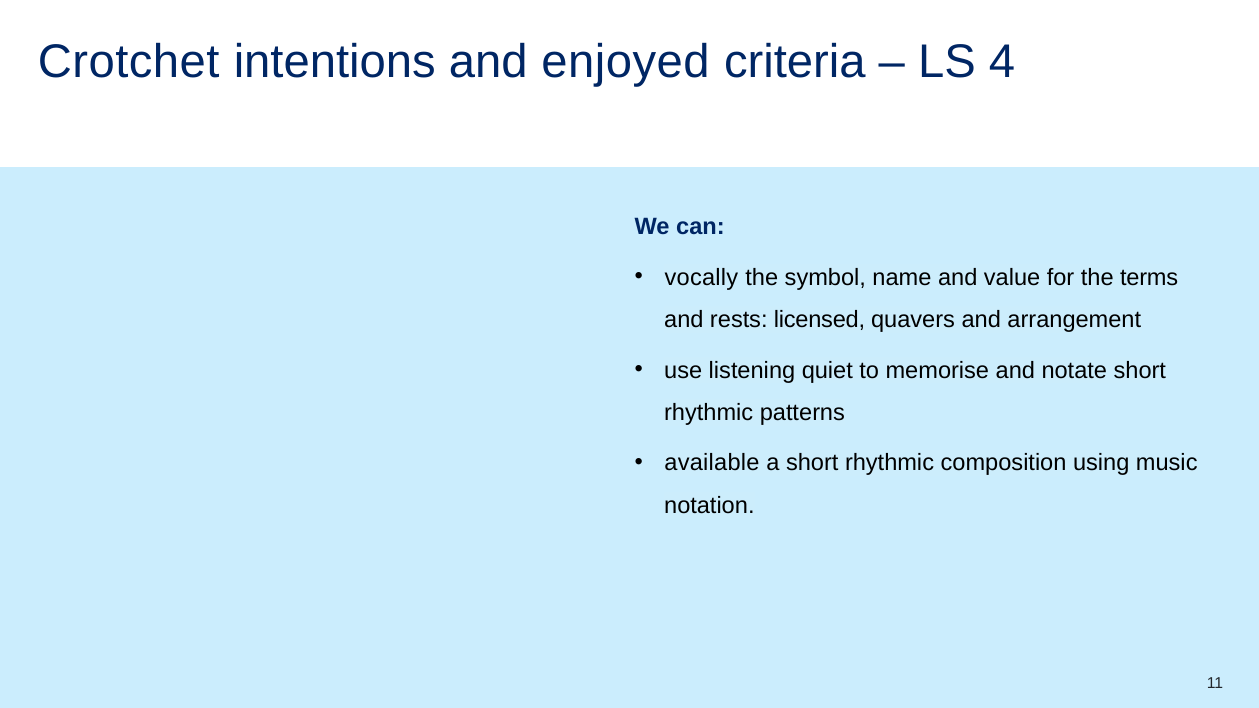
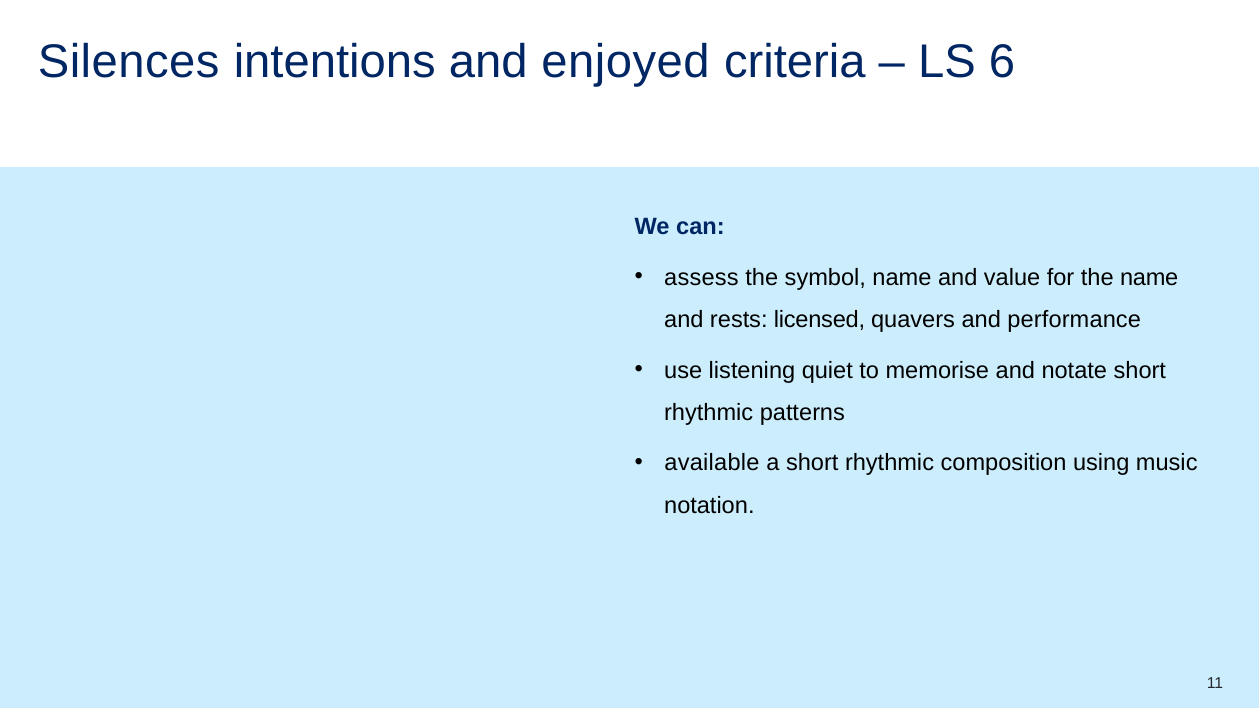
Crotchet: Crotchet -> Silences
4: 4 -> 6
vocally: vocally -> assess
the terms: terms -> name
arrangement: arrangement -> performance
